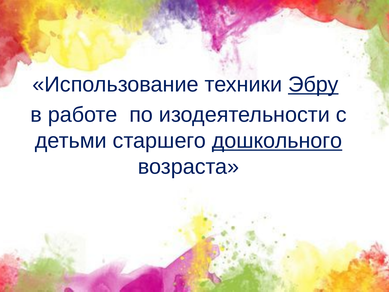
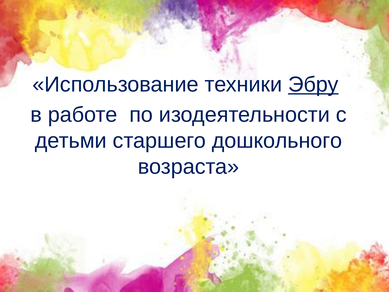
дошкольного underline: present -> none
